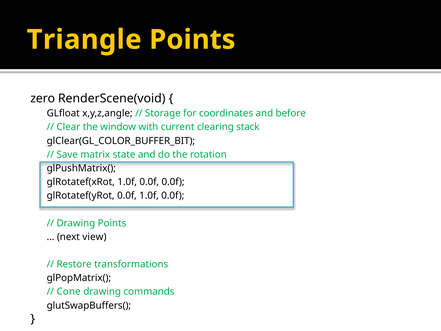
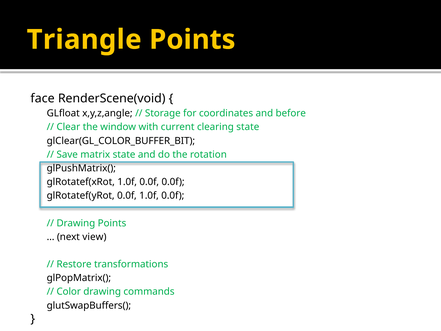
zero: zero -> face
clearing stack: stack -> state
Cone: Cone -> Color
